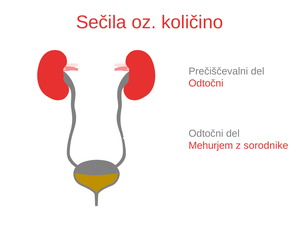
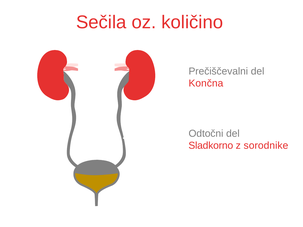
Odtočni at (206, 83): Odtočni -> Končna
Mehurjem: Mehurjem -> Sladkorno
